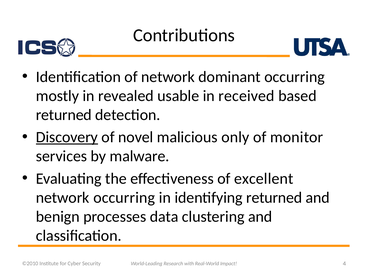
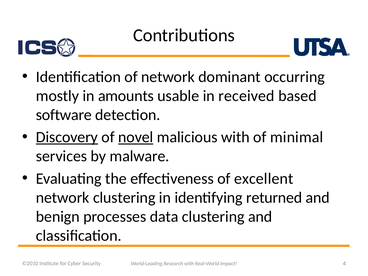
revealed: revealed -> amounts
returned at (64, 115): returned -> software
novel underline: none -> present
malicious only: only -> with
monitor: monitor -> minimal
network occurring: occurring -> clustering
